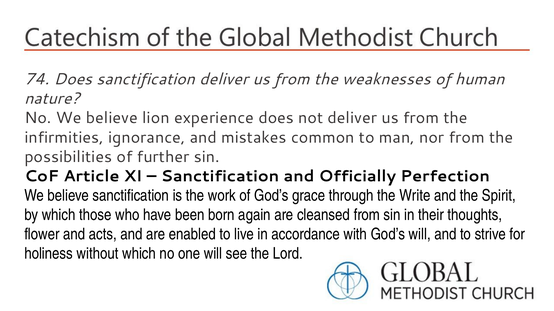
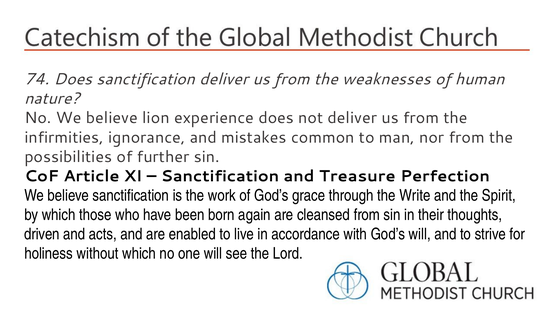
Officially: Officially -> Treasure
flower: flower -> driven
